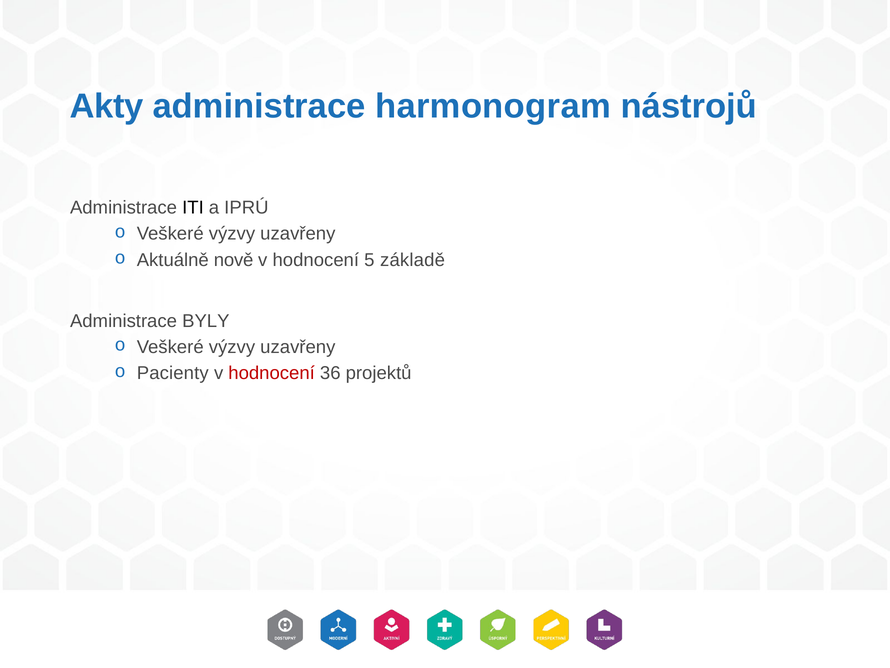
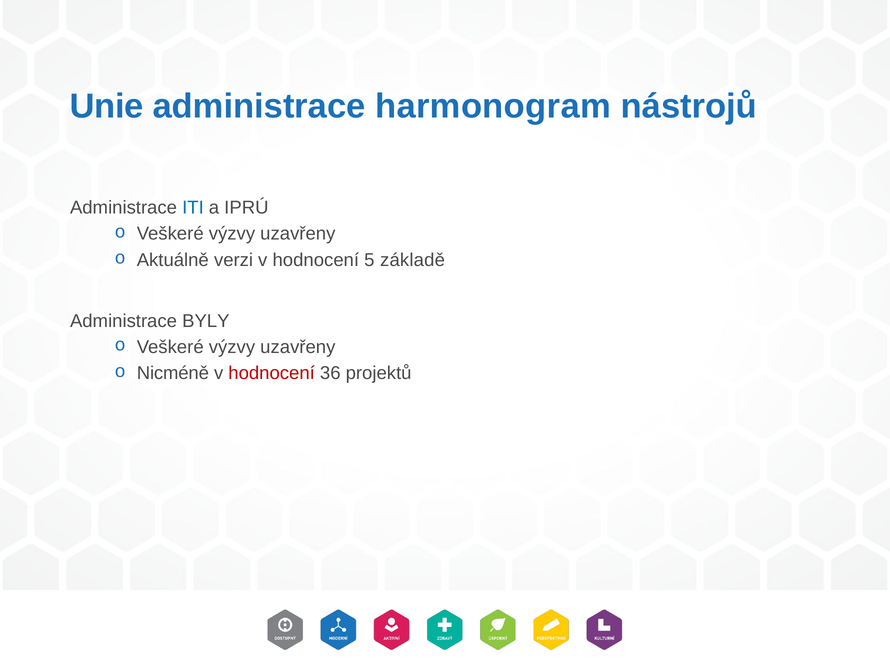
Akty: Akty -> Unie
ITI colour: black -> blue
nově: nově -> verzi
Pacienty: Pacienty -> Nicméně
